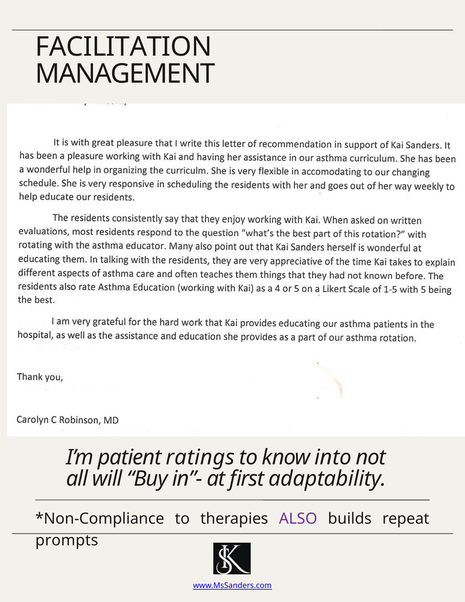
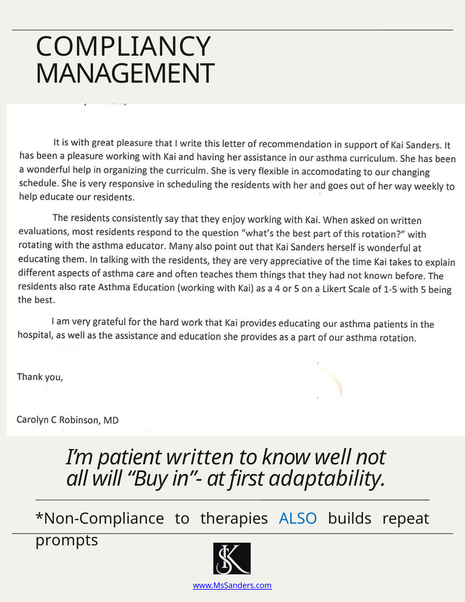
FACILITATION: FACILITATION -> COMPLIANCY
ratings: ratings -> written
into: into -> well
ALSO colour: purple -> blue
